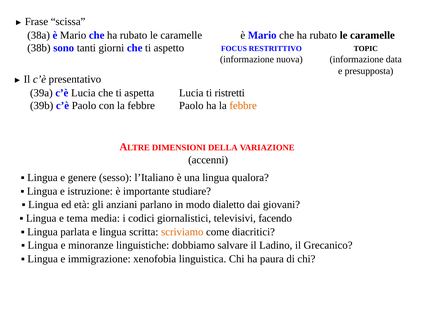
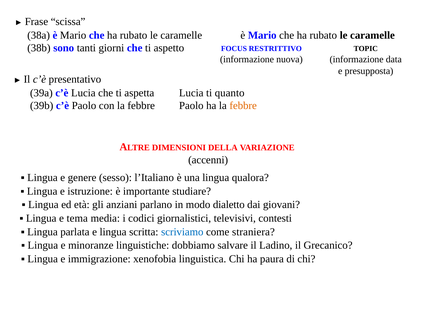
ristretti: ristretti -> quanto
facendo: facendo -> contesti
scriviamo colour: orange -> blue
diacritici: diacritici -> straniera
